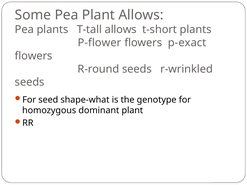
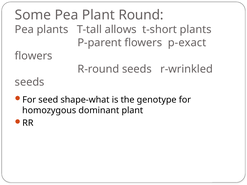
Plant Allows: Allows -> Round
P-flower: P-flower -> P-parent
